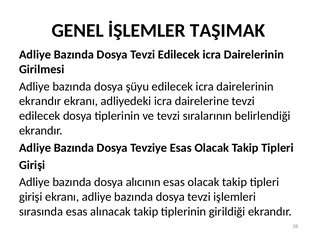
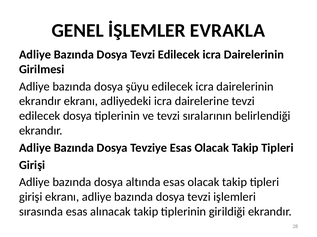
TAŞIMAK: TAŞIMAK -> EVRAKLA
alıcının: alıcının -> altında
